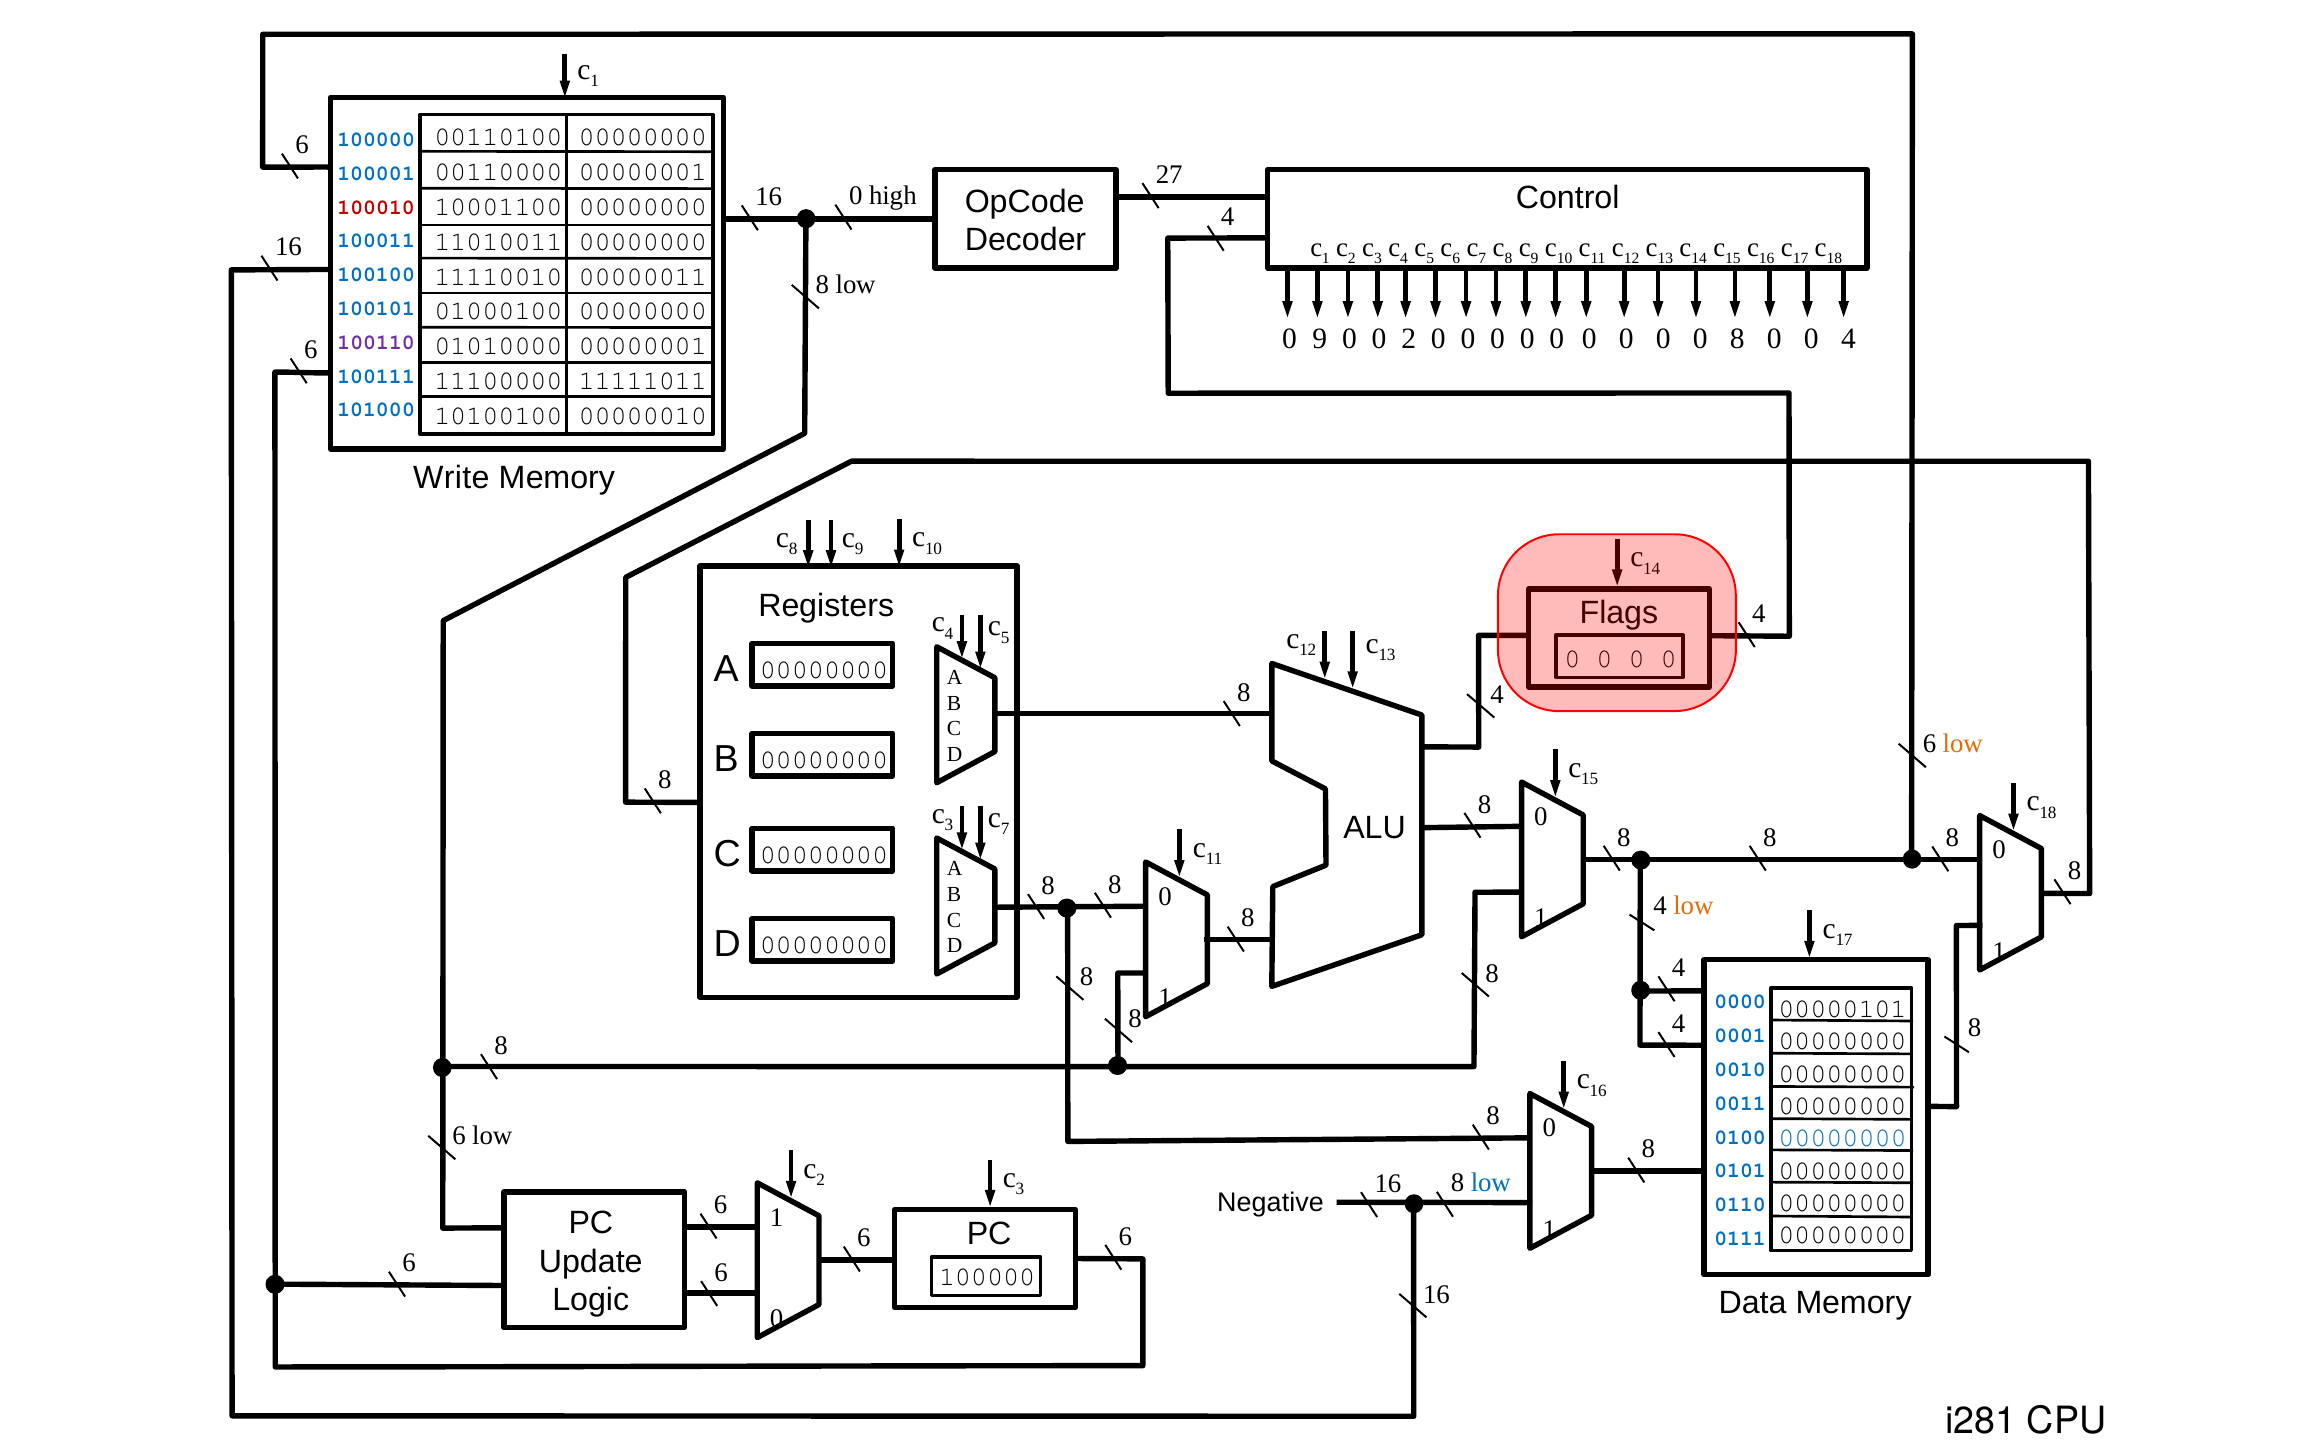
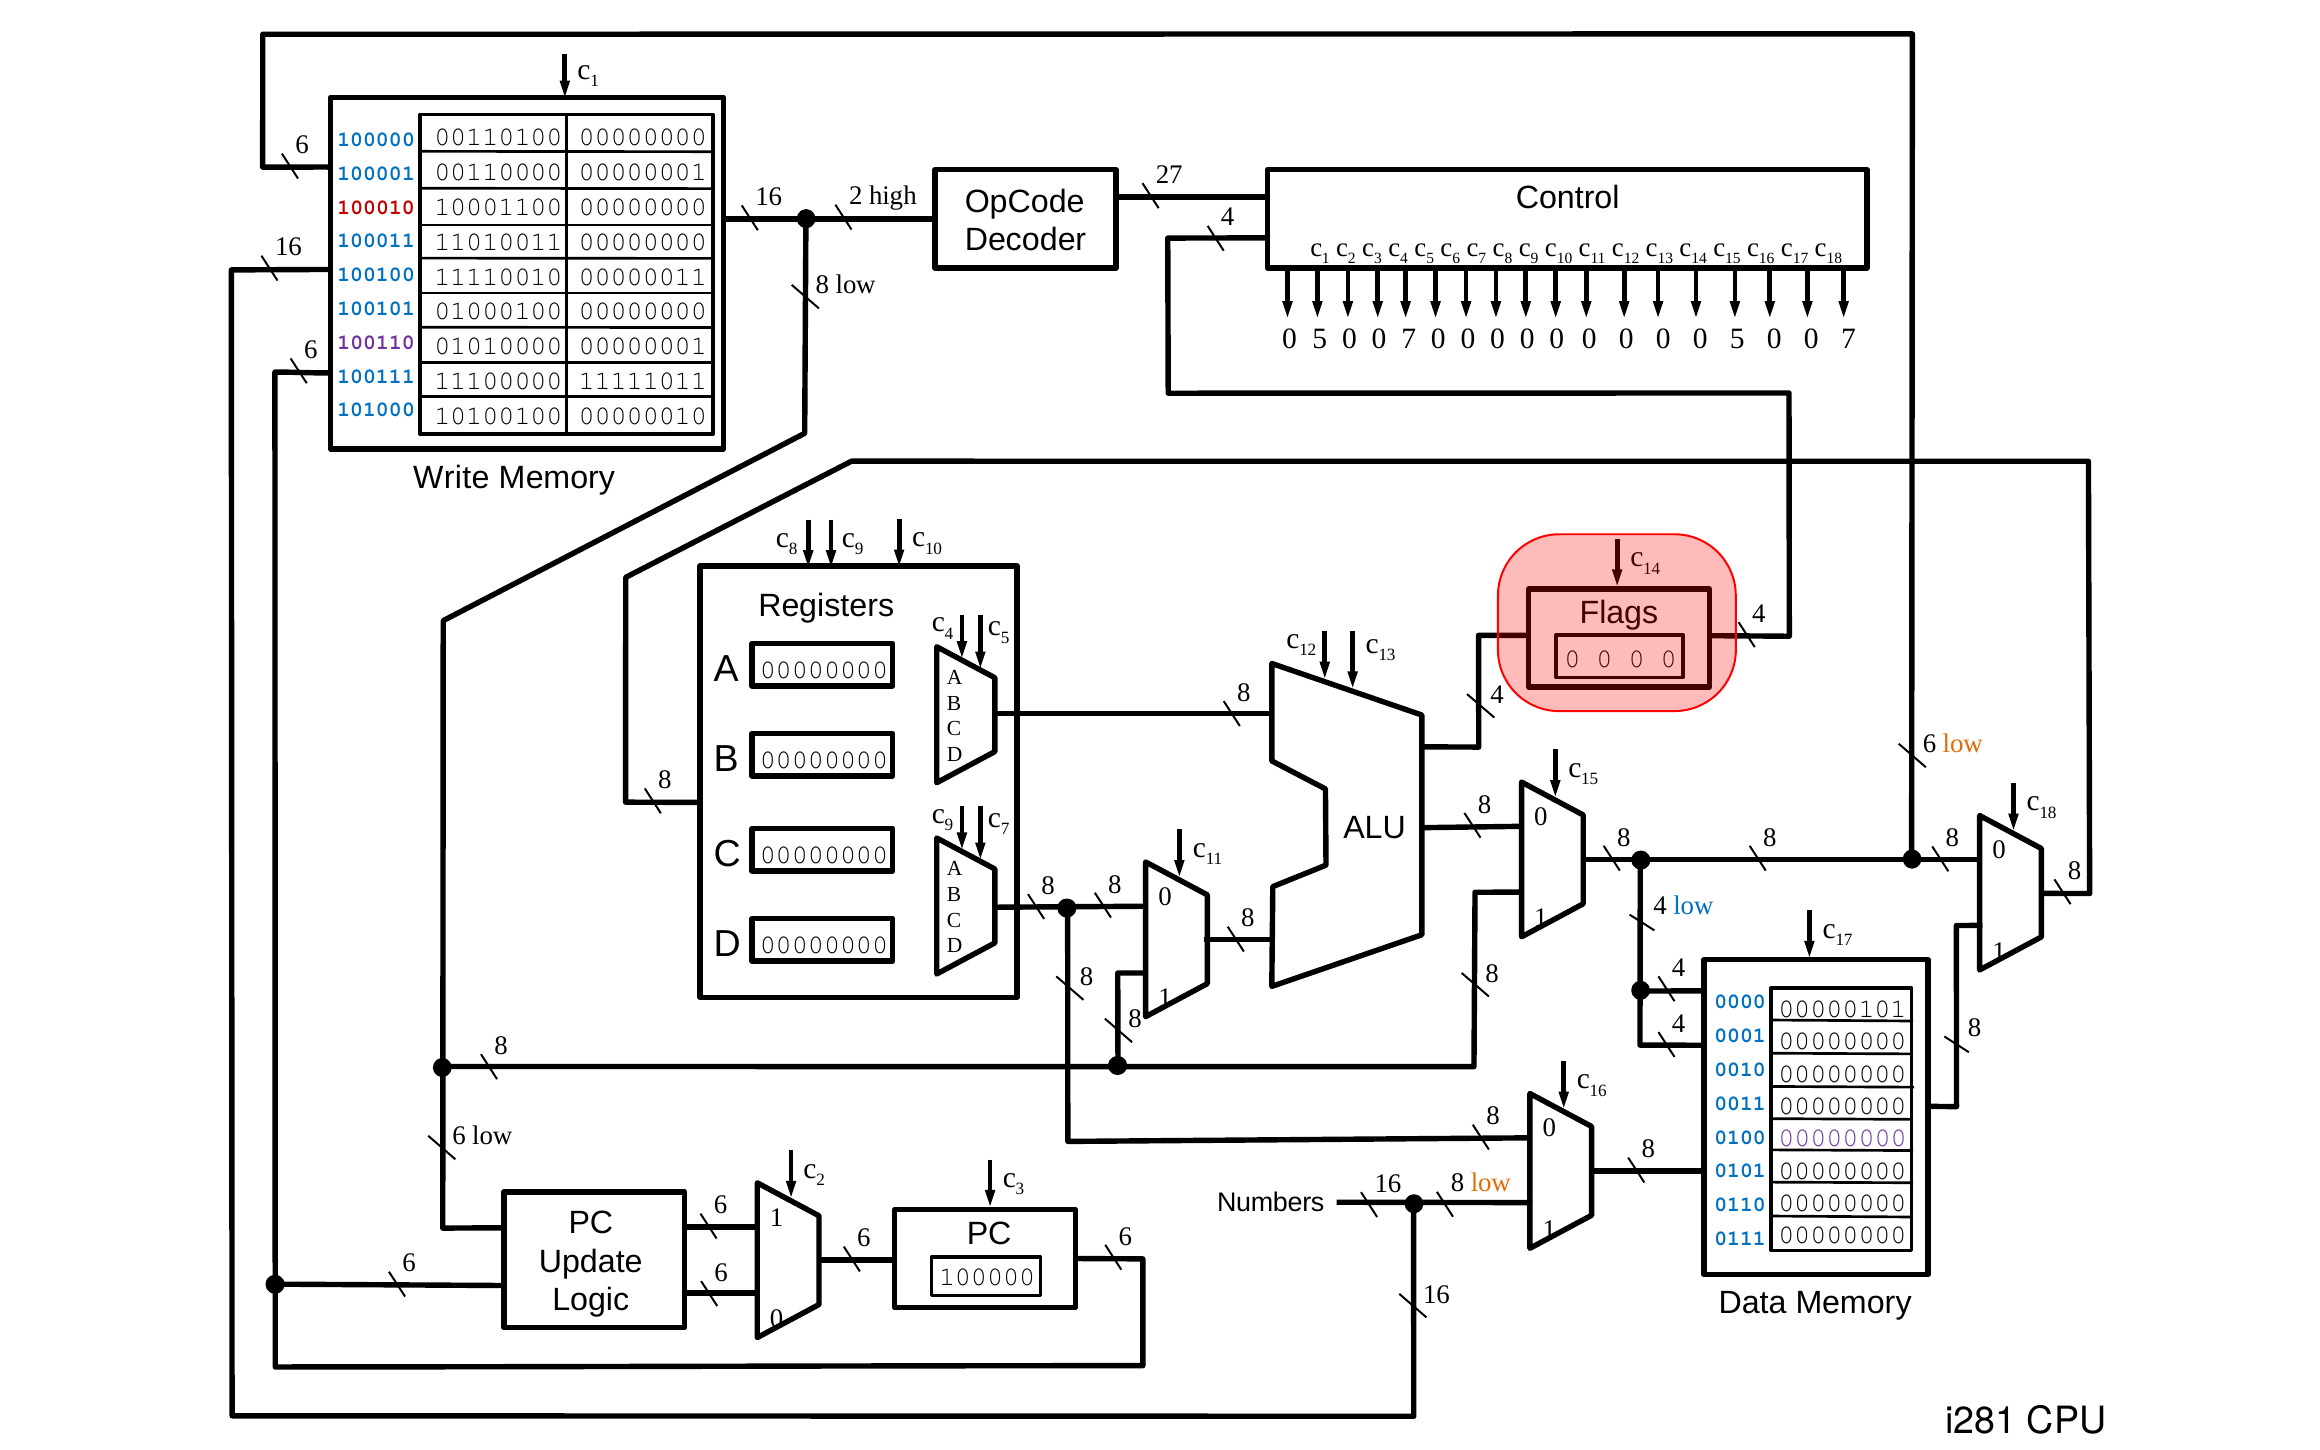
0 at (856, 196): 0 -> 2
9 at (1320, 339): 9 -> 5
2 at (1409, 339): 2 -> 7
0 0 8: 8 -> 5
4 at (1848, 339): 4 -> 7
3 at (949, 825): 3 -> 9
low at (1693, 906) colour: orange -> blue
00000000 at (1843, 1138) colour: blue -> purple
low at (1491, 1183) colour: blue -> orange
Negative: Negative -> Numbers
